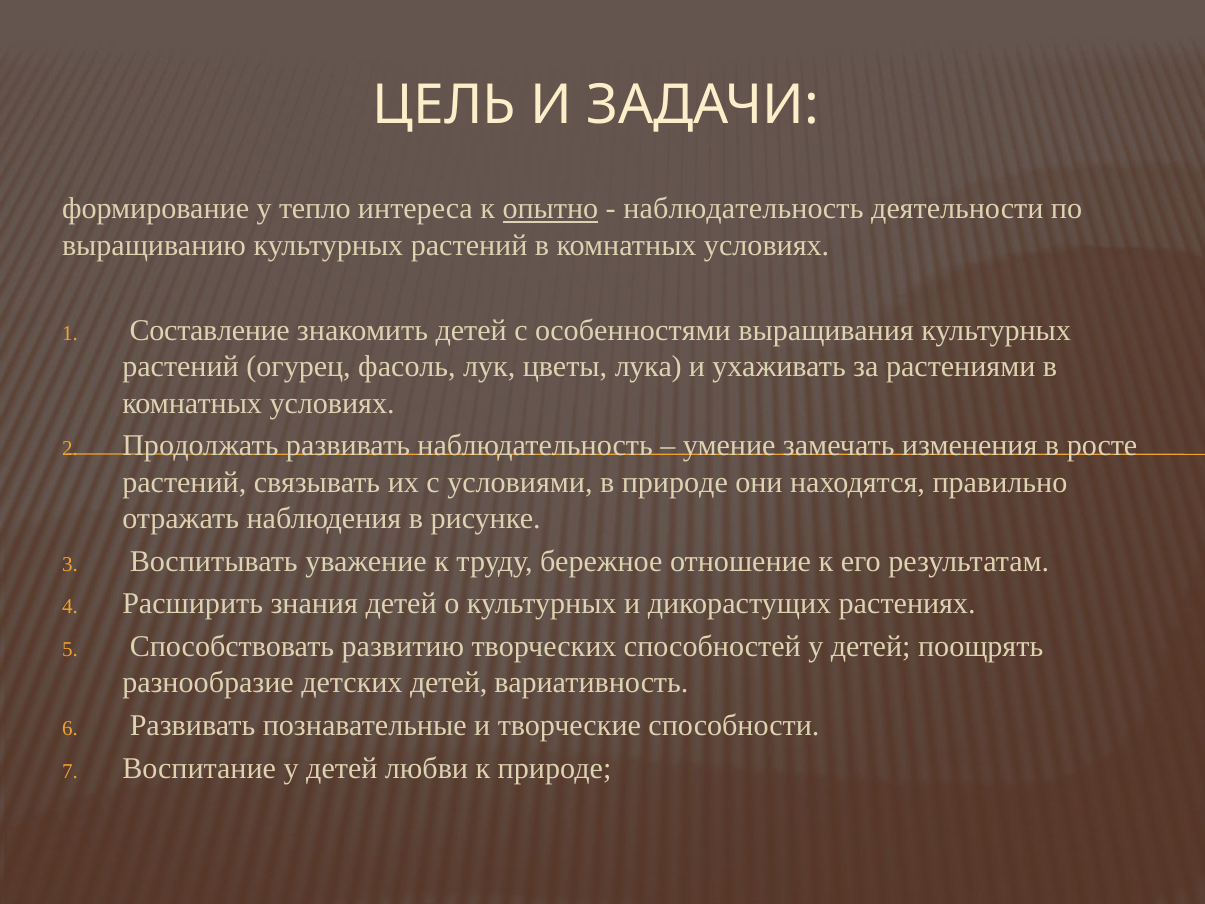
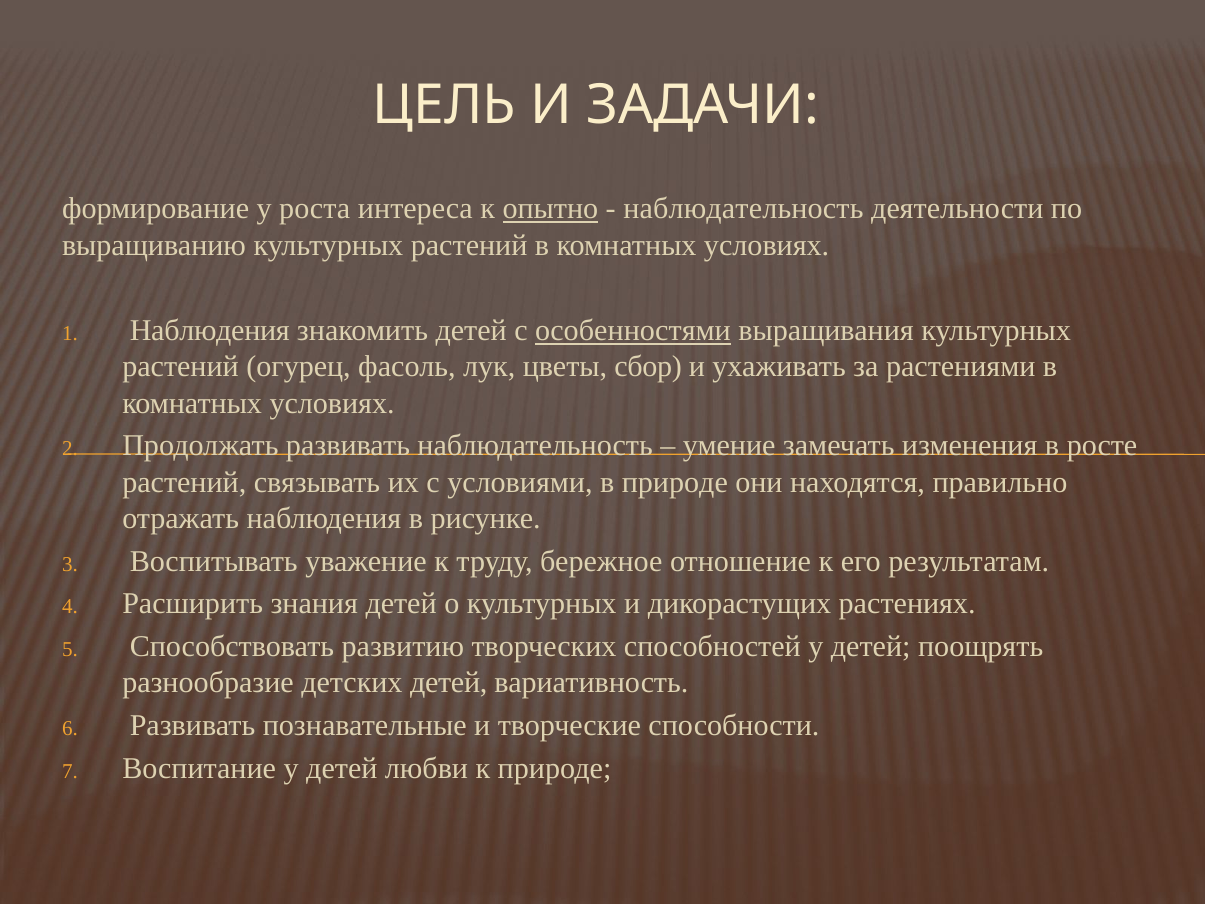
тепло: тепло -> роста
Составление at (210, 331): Составление -> Наблюдения
особенностями underline: none -> present
лука: лука -> сбор
